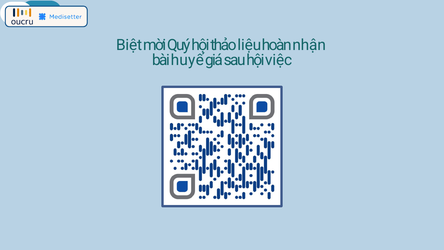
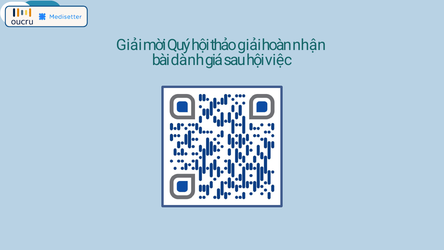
Biệt at (129, 45): Biệt -> Giải
thảo liệu: liệu -> giải
huyế: huyế -> dành
